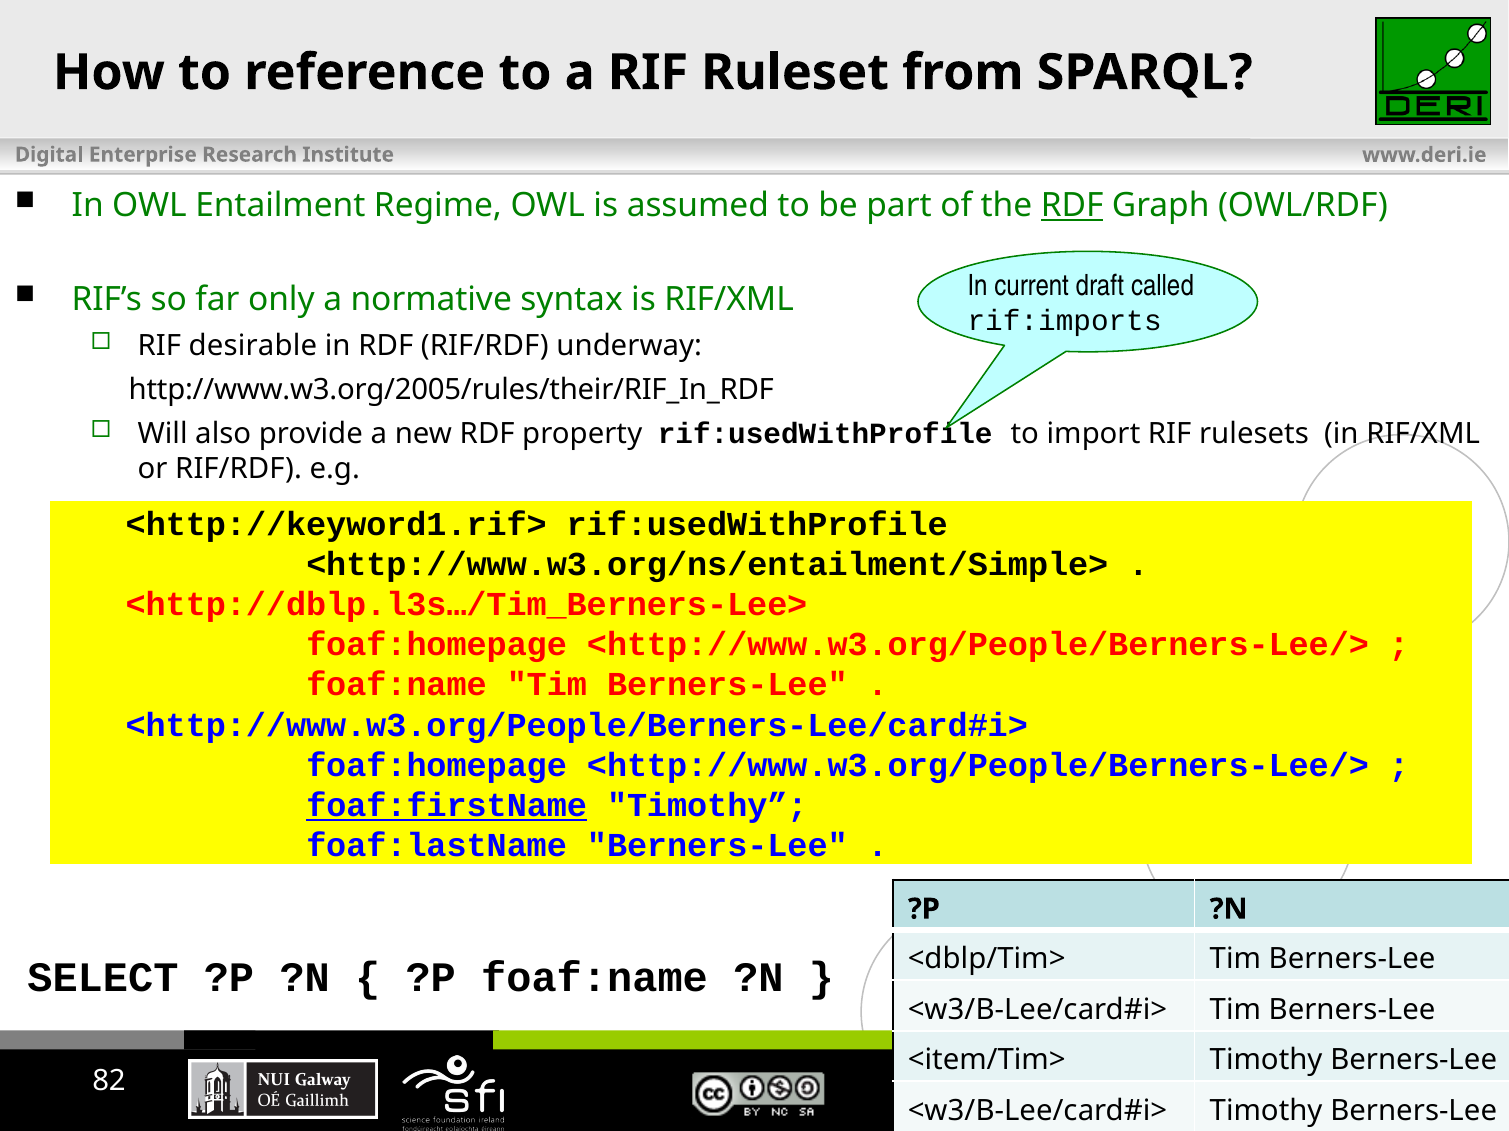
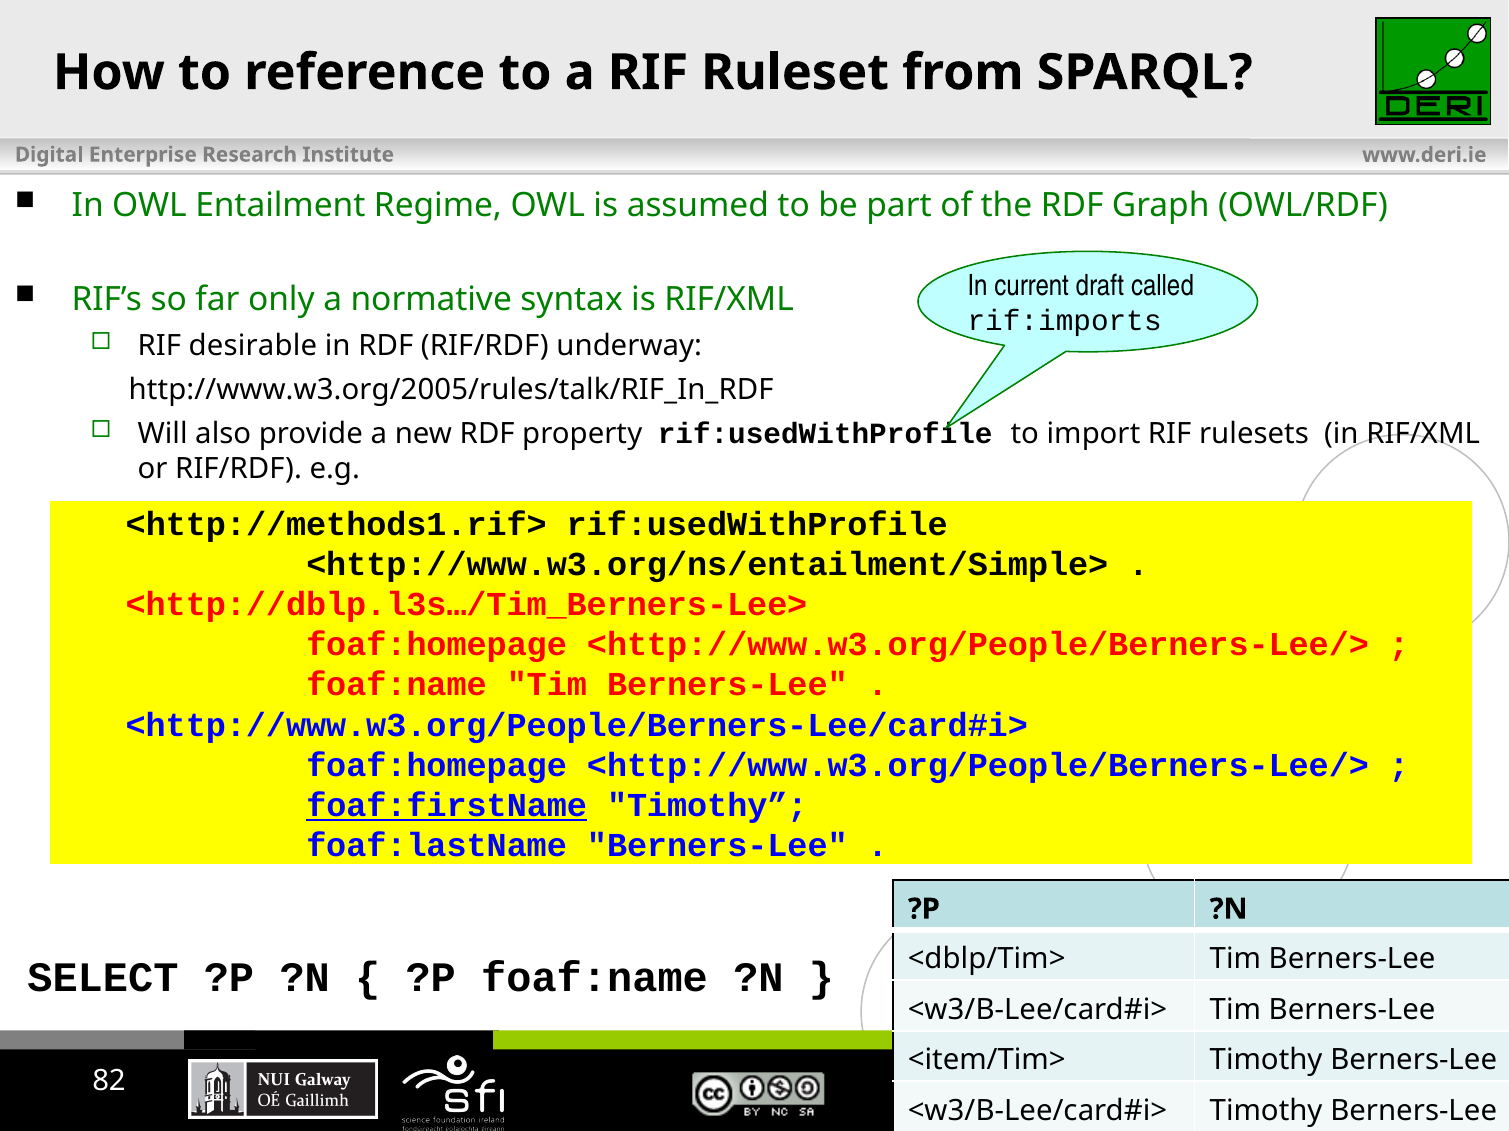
RDF at (1072, 206) underline: present -> none
http://www.w3.org/2005/rules/their/RIF_In_RDF: http://www.w3.org/2005/rules/their/RIF_In_RDF -> http://www.w3.org/2005/rules/talk/RIF_In_RDF
<http://keyword1.rif>: <http://keyword1.rif> -> <http://methods1.rif>
